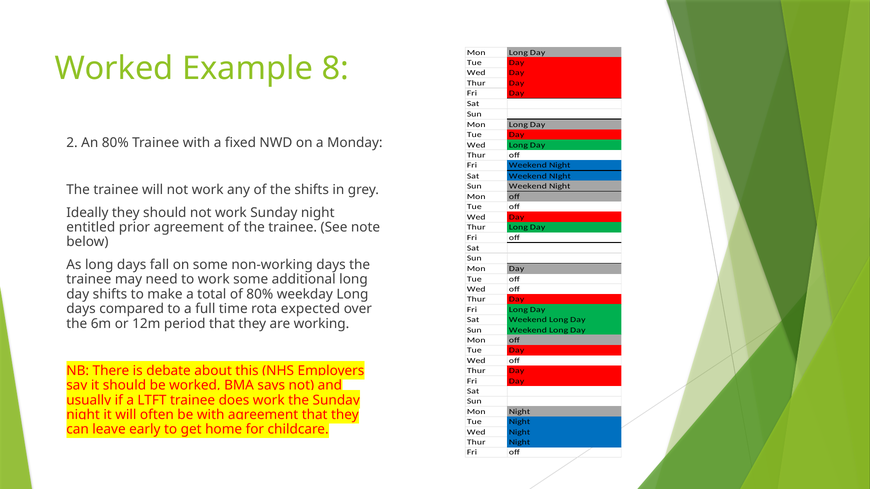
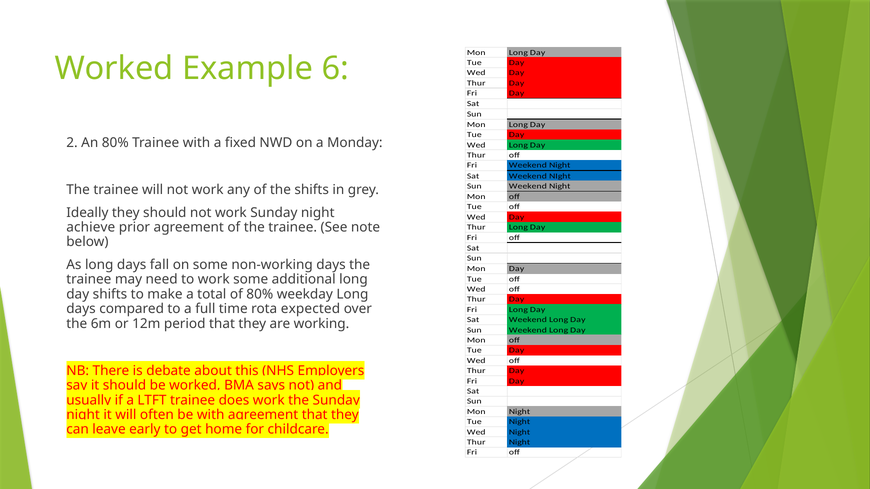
8: 8 -> 6
entitled: entitled -> achieve
